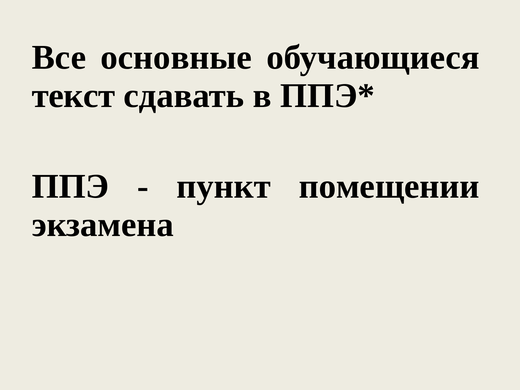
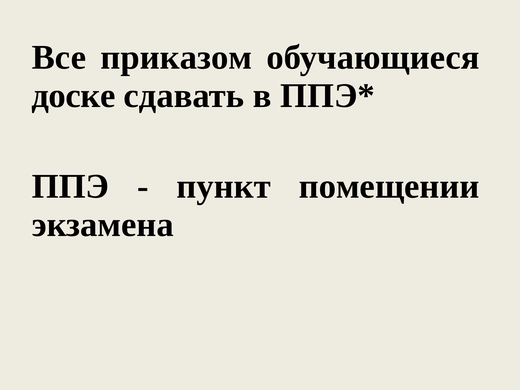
основные: основные -> приказом
текст: текст -> доске
